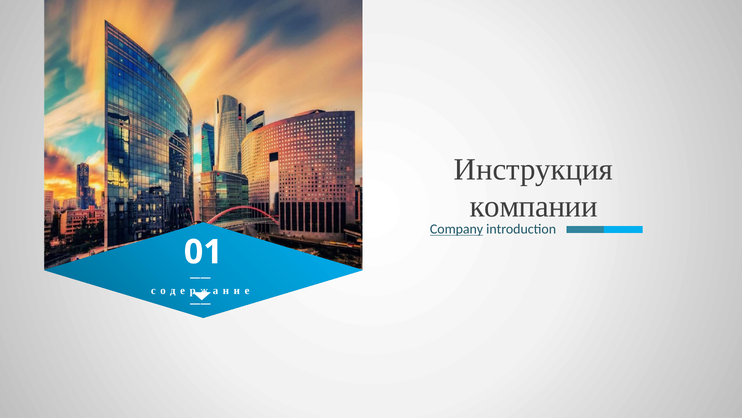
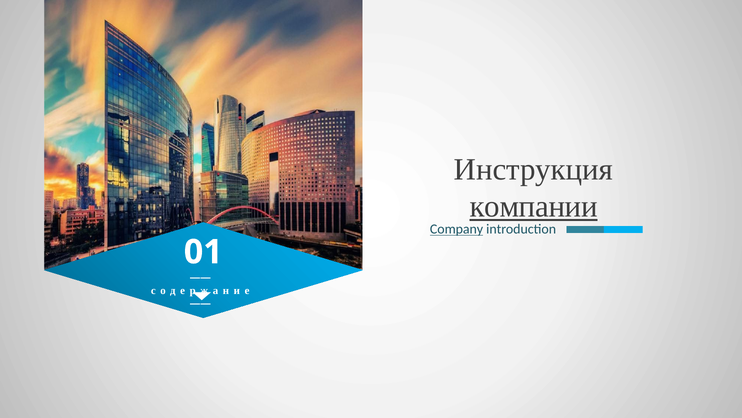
компании underline: none -> present
